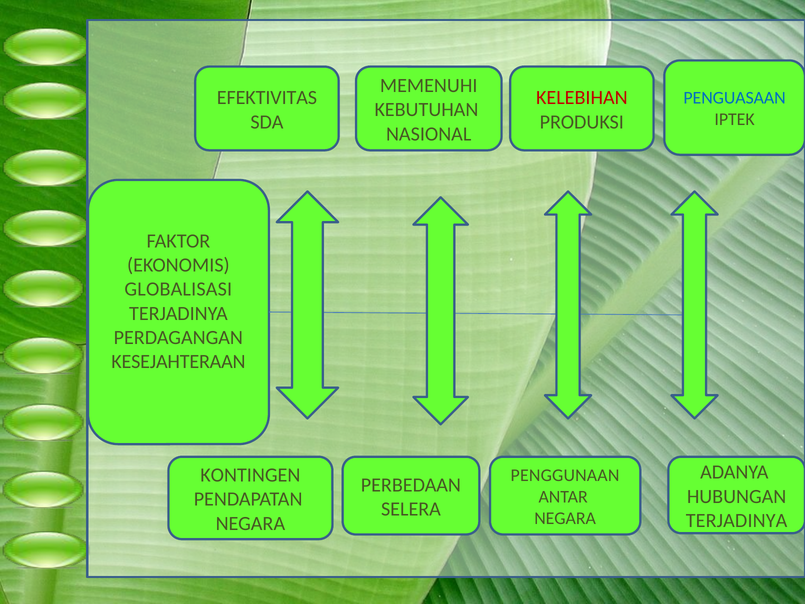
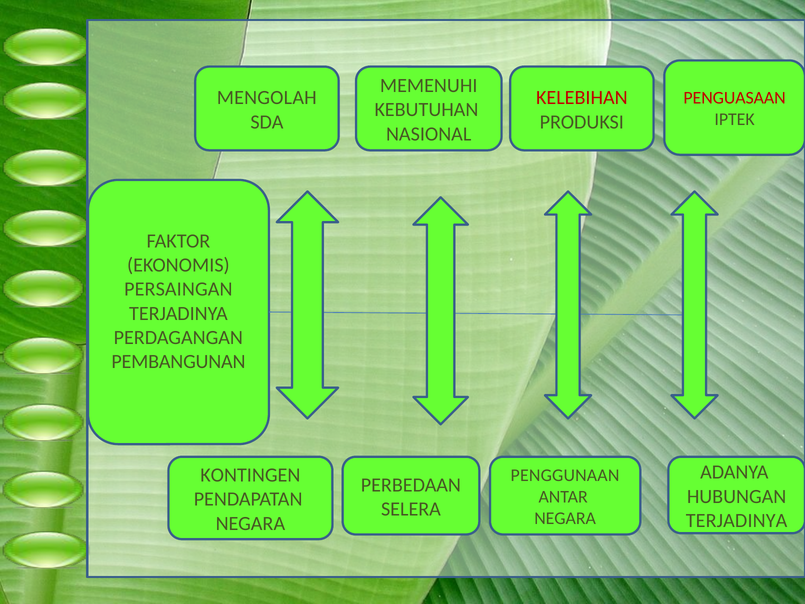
EFEKTIVITAS: EFEKTIVITAS -> MENGOLAH
PENGUASAAN colour: blue -> red
GLOBALISASI: GLOBALISASI -> PERSAINGAN
KESEJAHTERAAN: KESEJAHTERAAN -> PEMBANGUNAN
